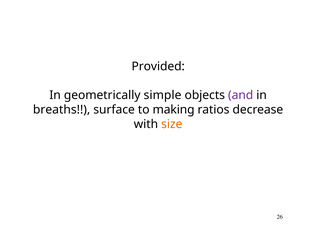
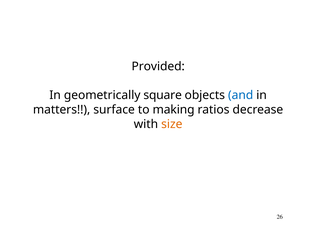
simple: simple -> square
and colour: purple -> blue
breaths: breaths -> matters
